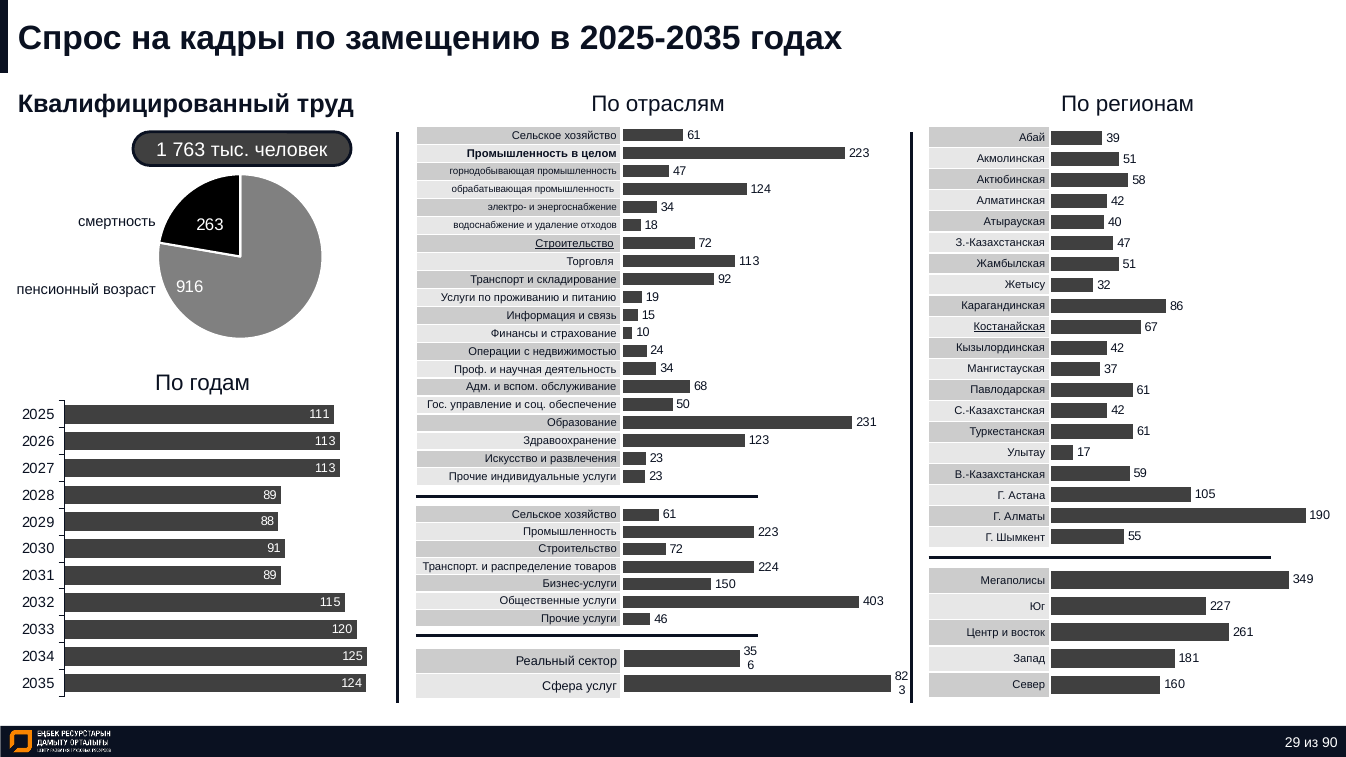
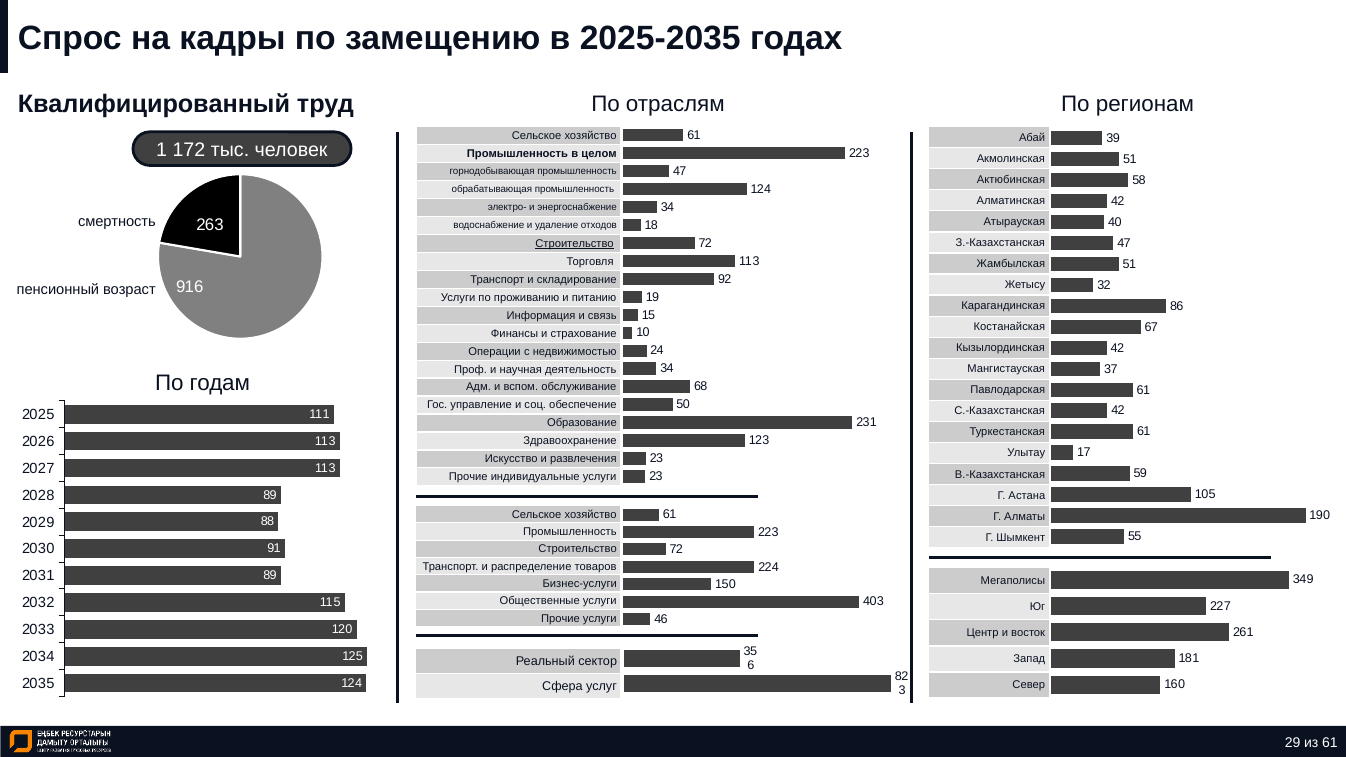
763: 763 -> 172
Костанайская underline: present -> none
из 90: 90 -> 61
